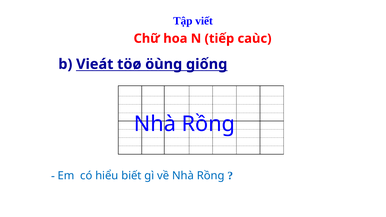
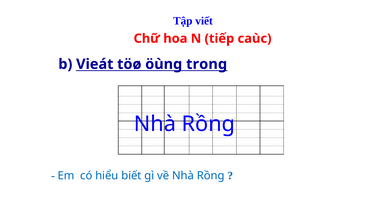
giống: giống -> trong
